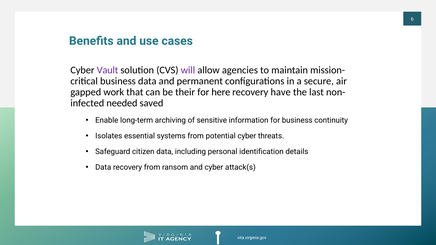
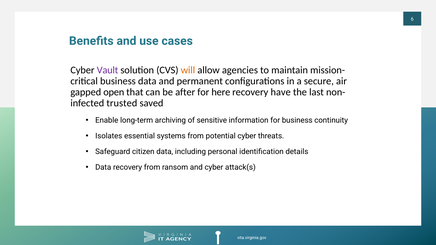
will colour: purple -> orange
work: work -> open
their: their -> after
needed: needed -> trusted
